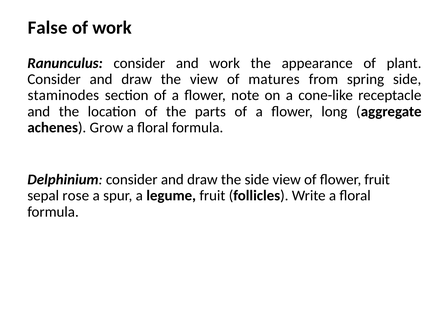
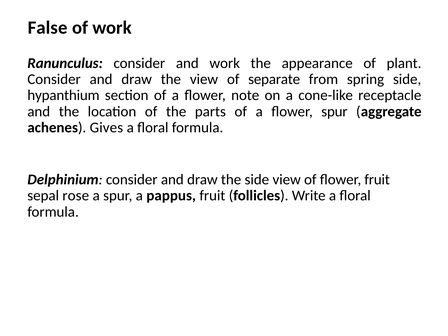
matures: matures -> separate
staminodes: staminodes -> hypanthium
flower long: long -> spur
Grow: Grow -> Gives
legume: legume -> pappus
